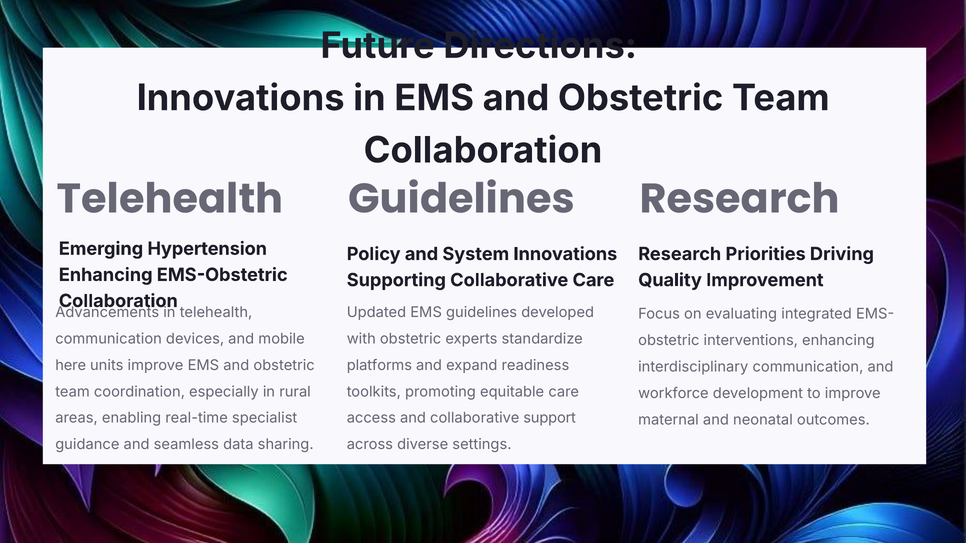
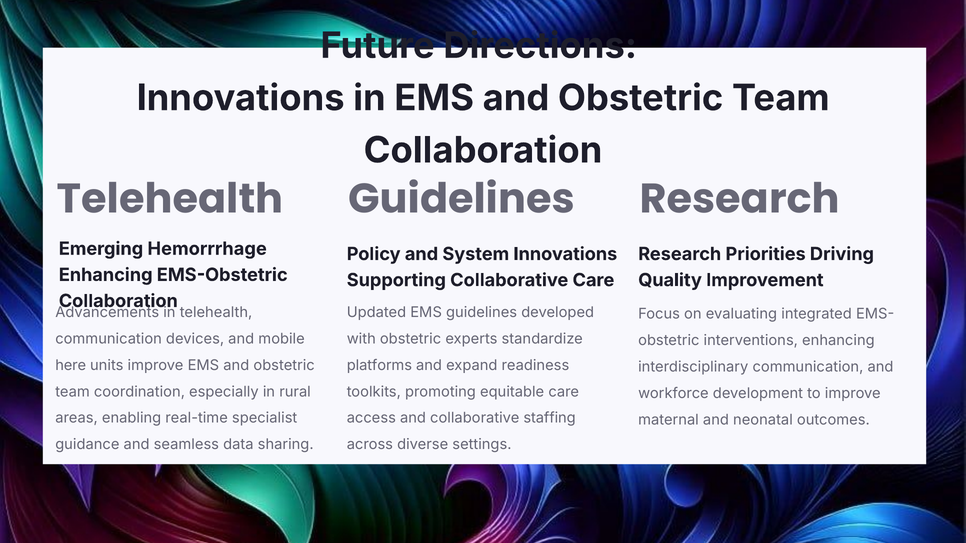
Hypertension: Hypertension -> Hemorrrhage
support: support -> staffing
